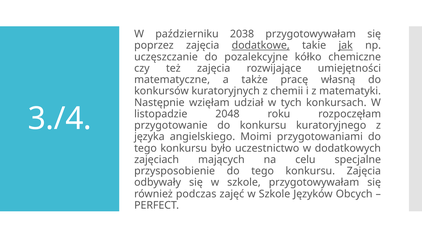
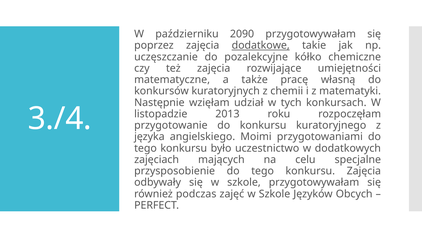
2038: 2038 -> 2090
jak underline: present -> none
2048: 2048 -> 2013
